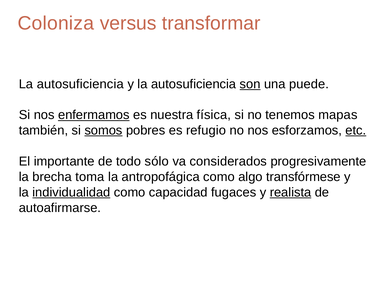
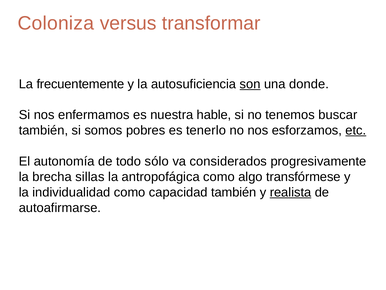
autosuficiencia at (80, 84): autosuficiencia -> frecuentemente
puede: puede -> donde
enfermamos underline: present -> none
física: física -> hable
mapas: mapas -> buscar
somos underline: present -> none
refugio: refugio -> tenerlo
importante: importante -> autonomía
toma: toma -> sillas
individualidad underline: present -> none
capacidad fugaces: fugaces -> también
